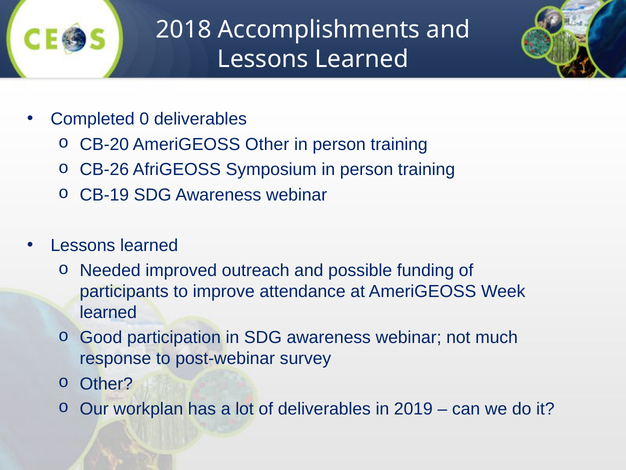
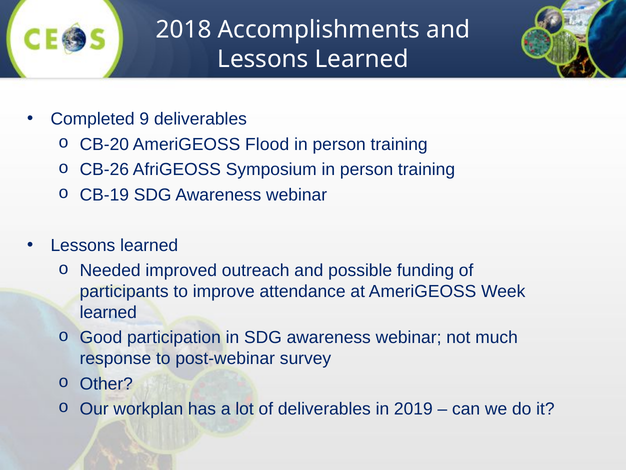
0: 0 -> 9
AmeriGEOSS Other: Other -> Flood
